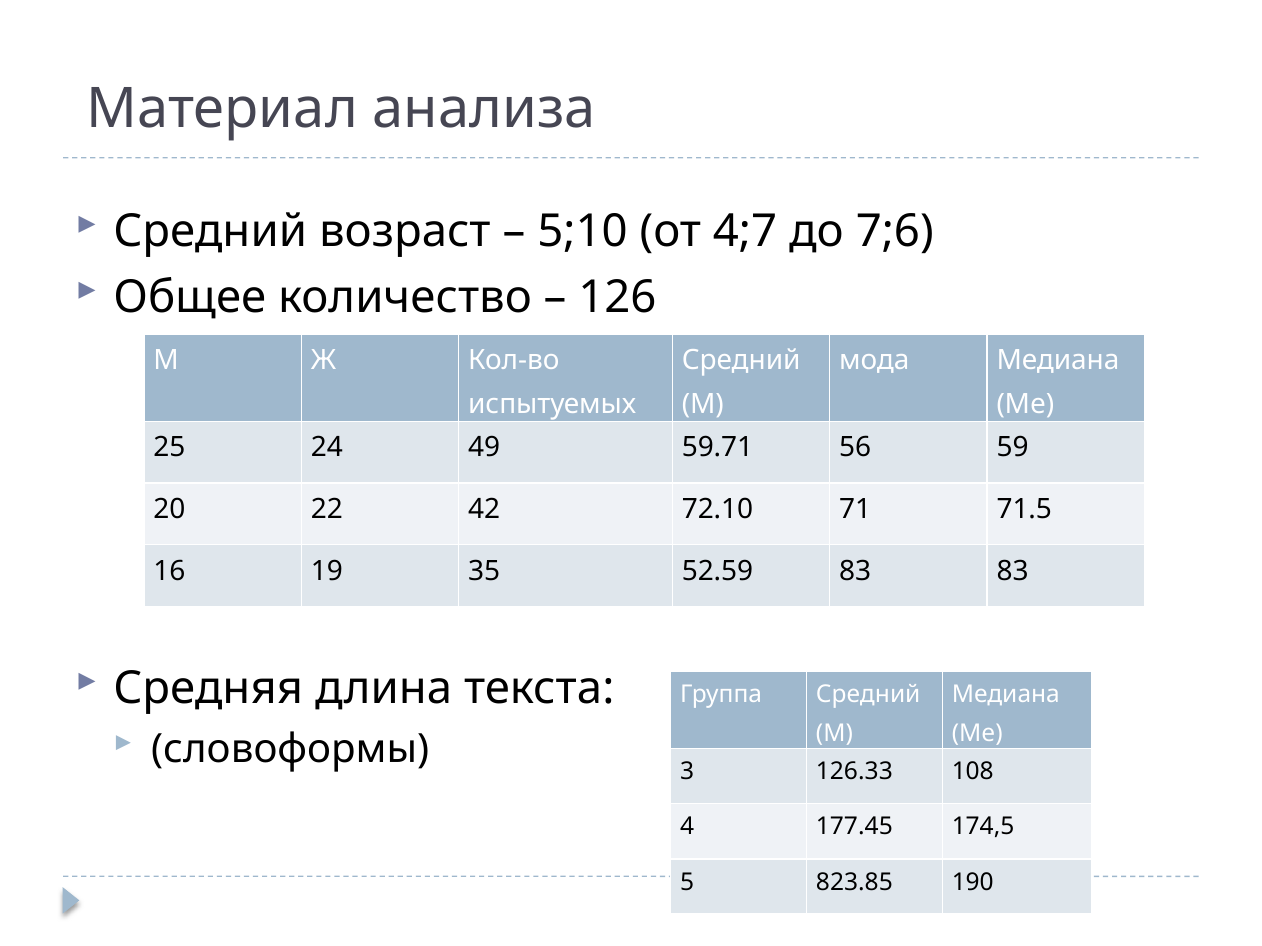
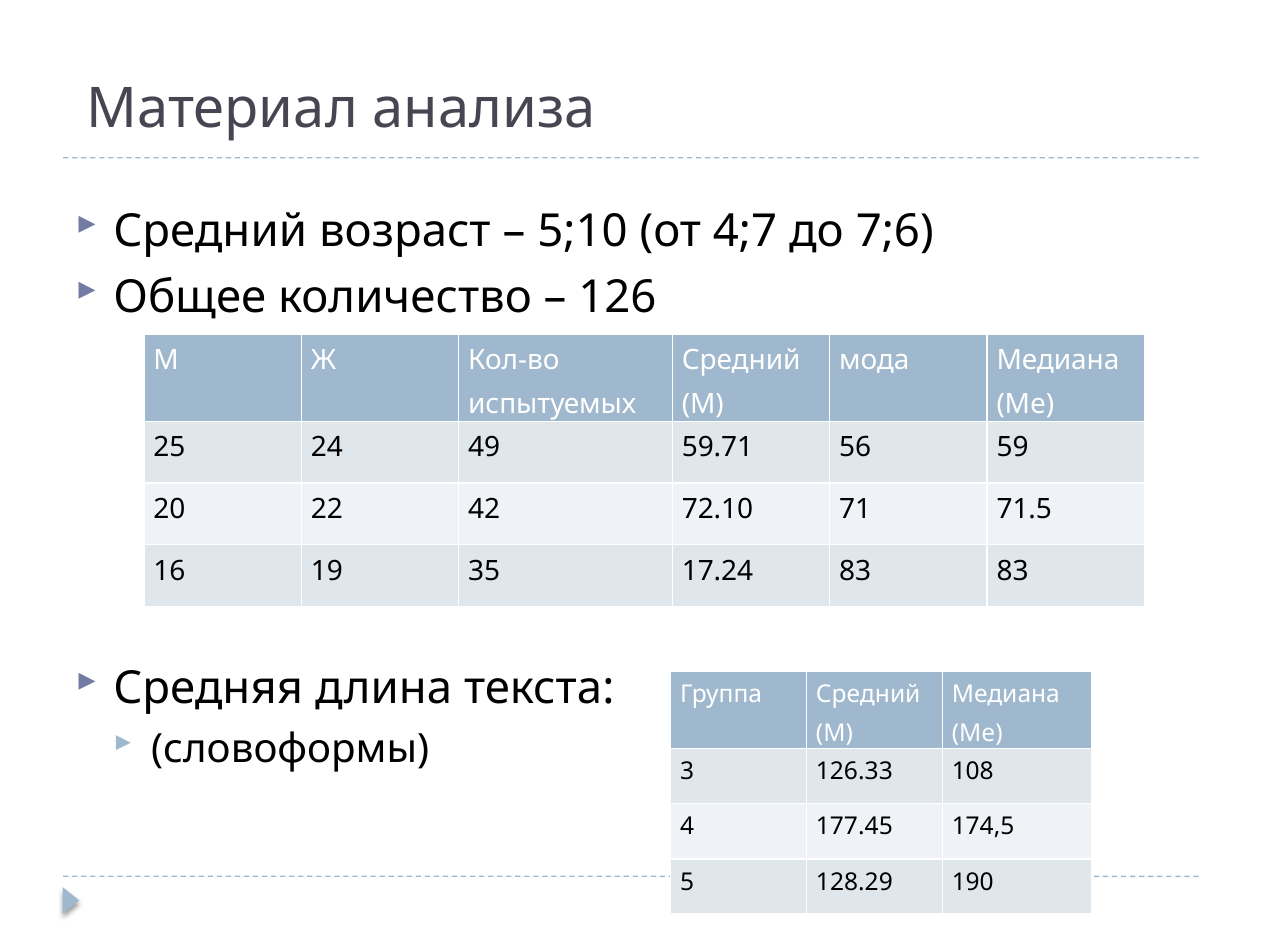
52.59: 52.59 -> 17.24
823.85: 823.85 -> 128.29
